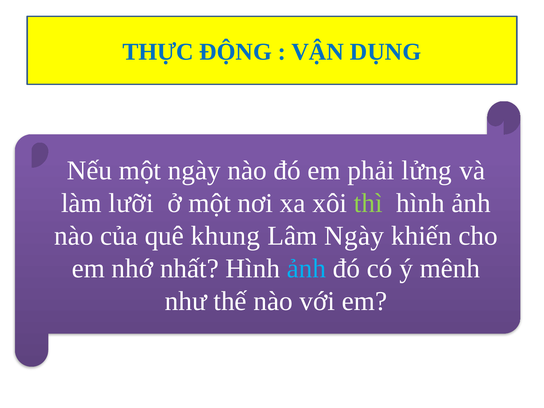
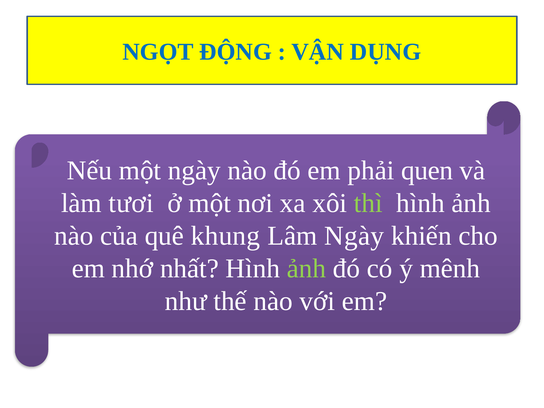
THỰC: THỰC -> NGỌT
lửng: lửng -> quen
lưỡi: lưỡi -> tươi
ảnh at (306, 269) colour: light blue -> light green
